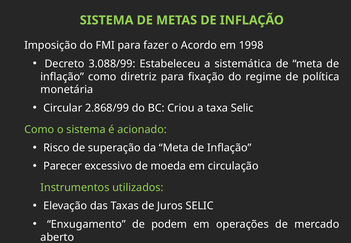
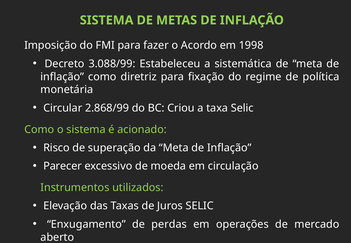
podem: podem -> perdas
